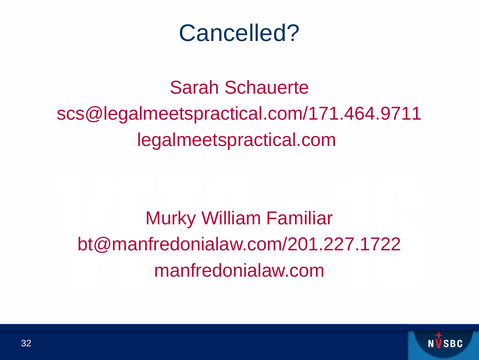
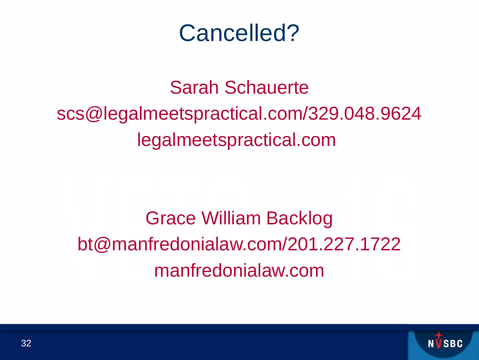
scs@legalmeetspractical.com/171.464.9711: scs@legalmeetspractical.com/171.464.9711 -> scs@legalmeetspractical.com/329.048.9624
Murky: Murky -> Grace
Familiar: Familiar -> Backlog
